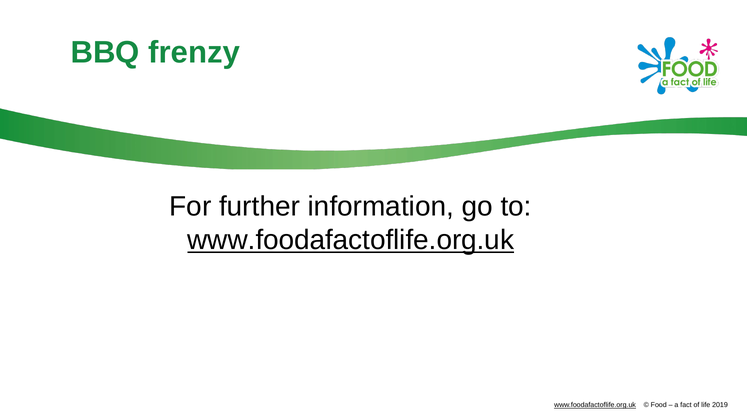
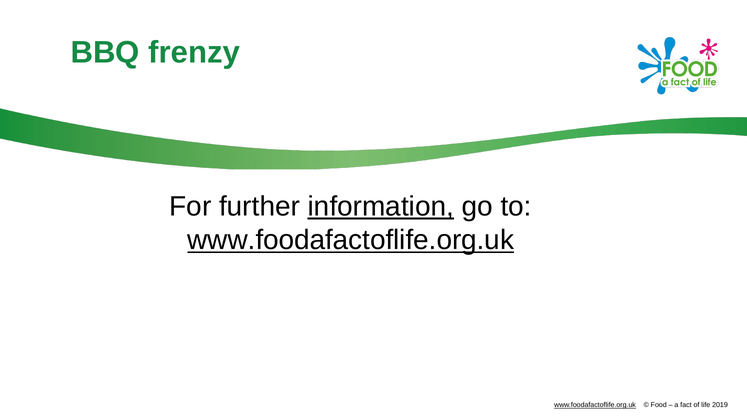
information underline: none -> present
